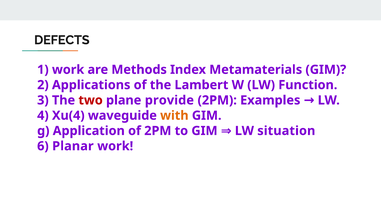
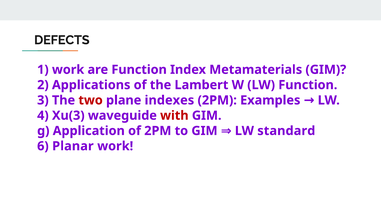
are Methods: Methods -> Function
provide: provide -> indexes
Xu(4: Xu(4 -> Xu(3
with colour: orange -> red
situation: situation -> standard
